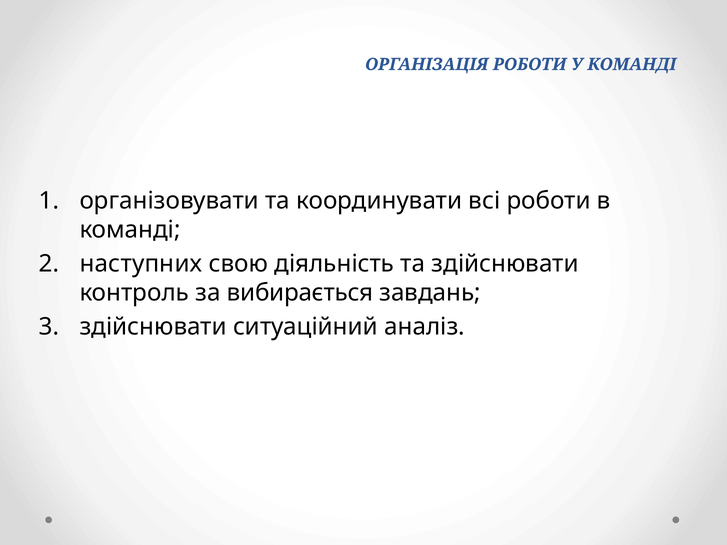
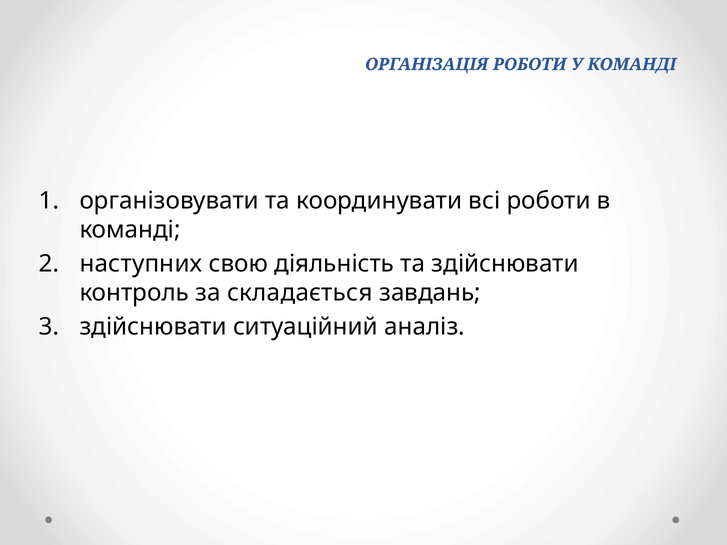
вибирається: вибирається -> складається
